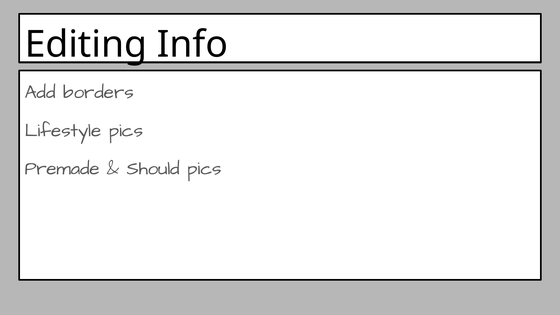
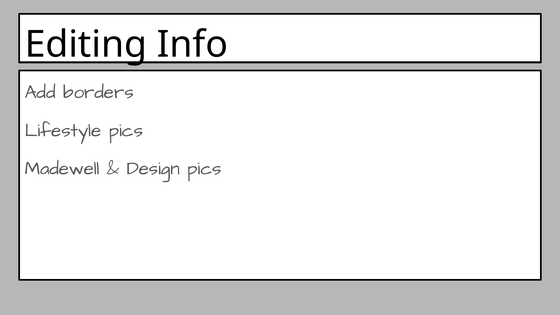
Premade: Premade -> Madewell
Should: Should -> Design
